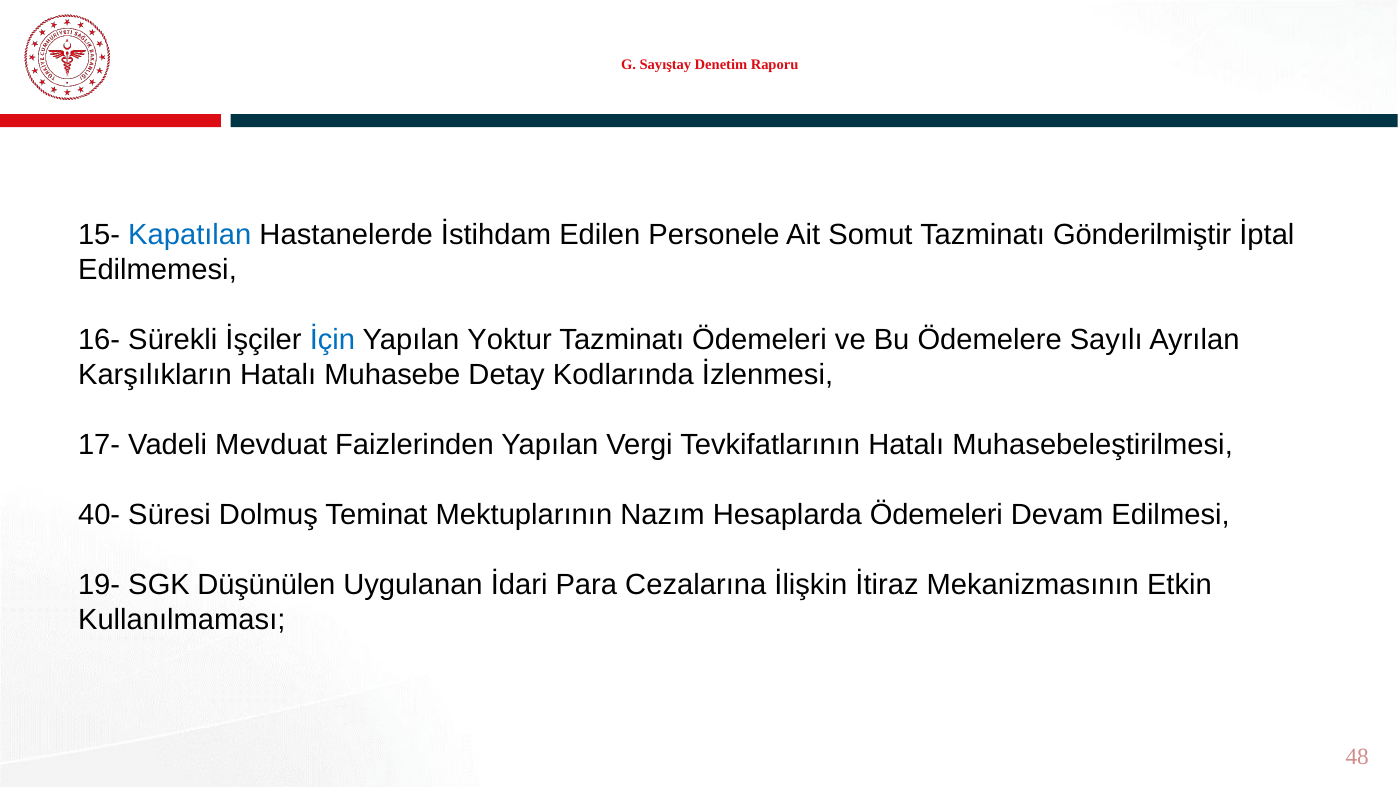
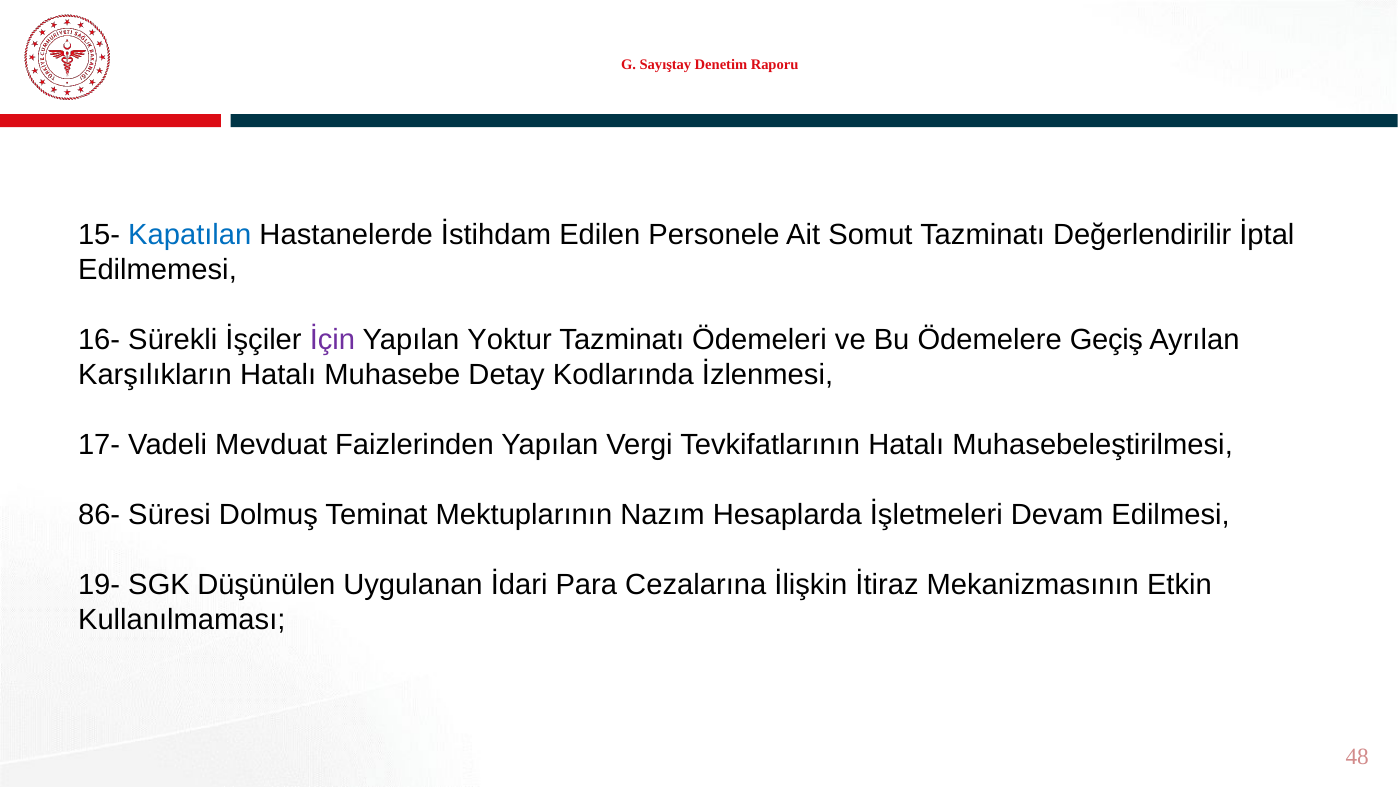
Gönderilmiştir: Gönderilmiştir -> Değerlendirilir
İçin colour: blue -> purple
Sayılı: Sayılı -> Geçiş
40-: 40- -> 86-
Hesaplarda Ödemeleri: Ödemeleri -> İşletmeleri
